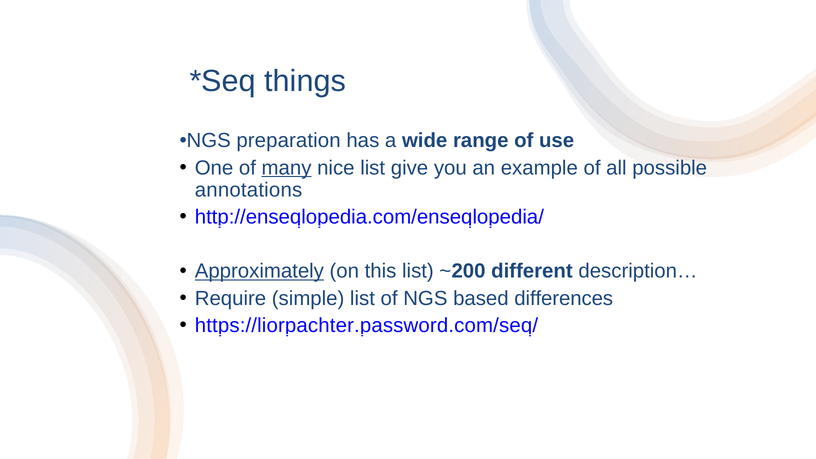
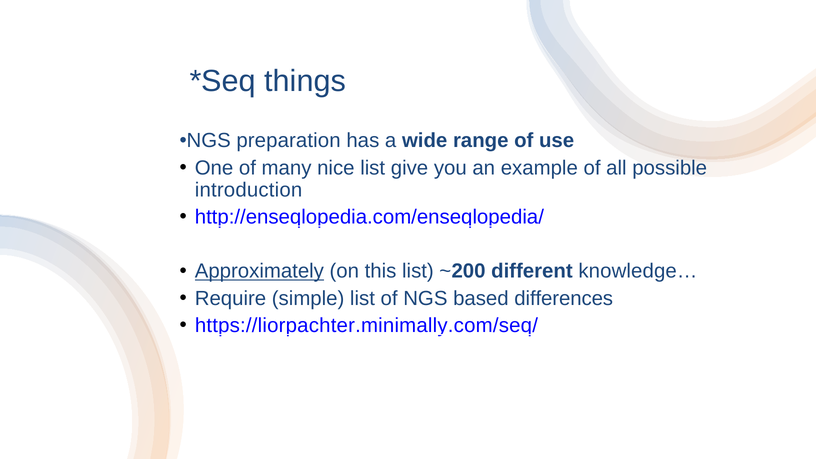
many underline: present -> none
annotations: annotations -> introduction
description…: description… -> knowledge…
https://liorpachter.password.com/seq/: https://liorpachter.password.com/seq/ -> https://liorpachter.minimally.com/seq/
